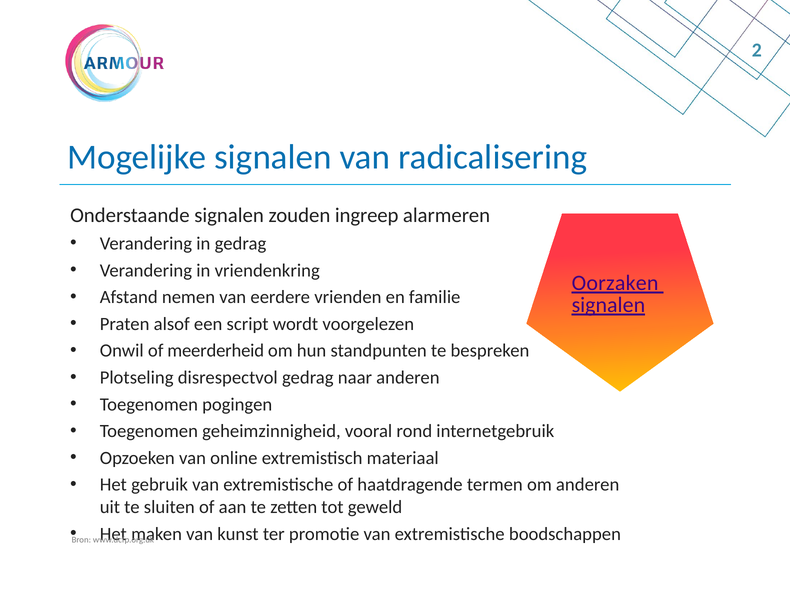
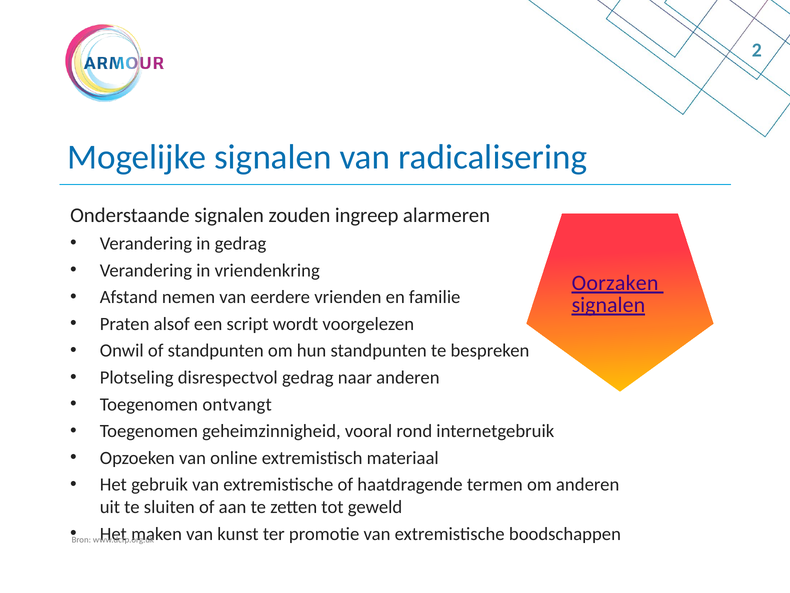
of meerderheid: meerderheid -> standpunten
pogingen: pogingen -> ontvangt
